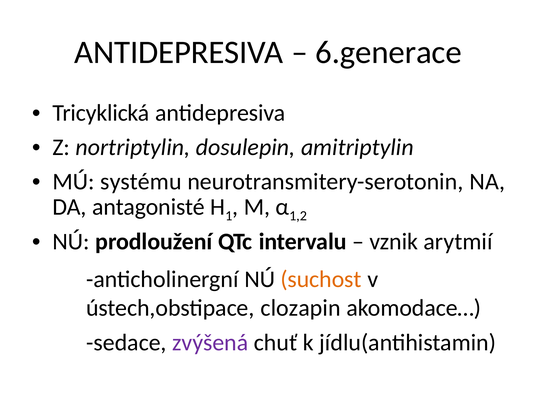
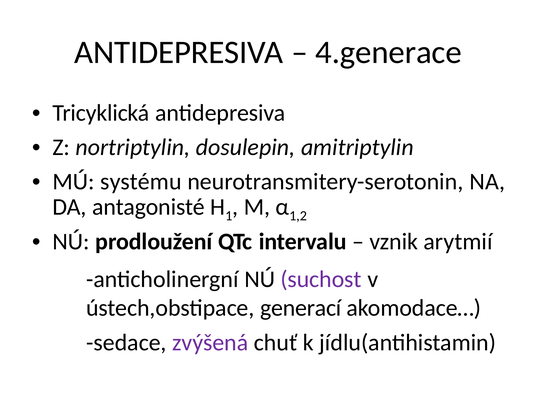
6.generace: 6.generace -> 4.generace
suchost colour: orange -> purple
clozapin: clozapin -> generací
